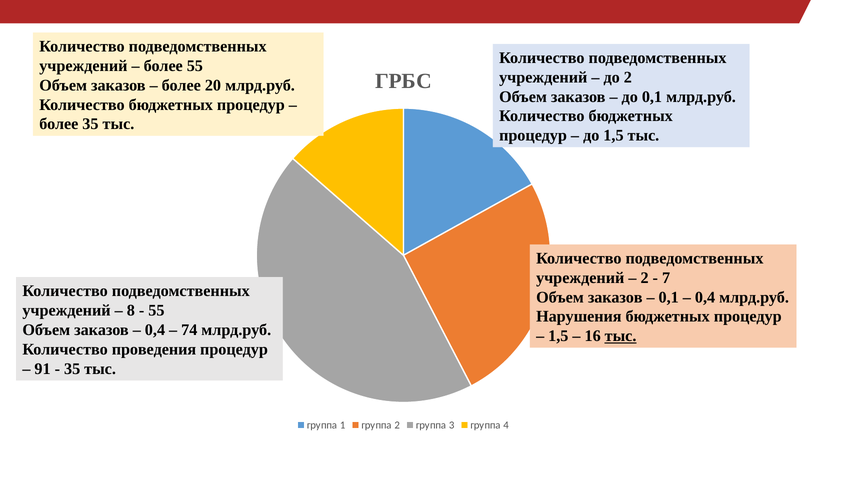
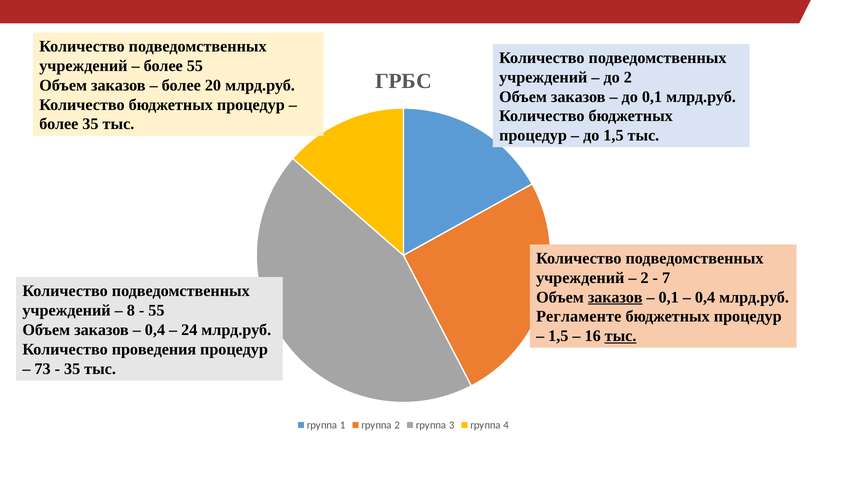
заказов at (615, 297) underline: none -> present
Нарушения: Нарушения -> Регламенте
74: 74 -> 24
91: 91 -> 73
